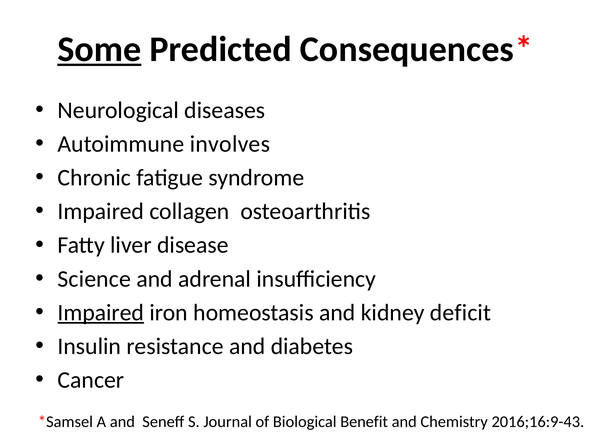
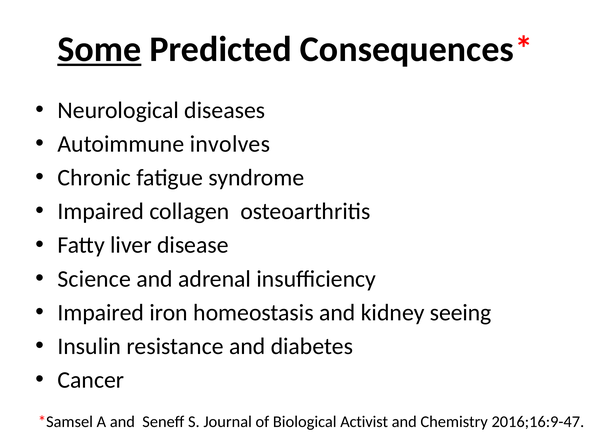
Impaired at (101, 313) underline: present -> none
deficit: deficit -> seeing
Benefit: Benefit -> Activist
2016;16:9-43: 2016;16:9-43 -> 2016;16:9-47
